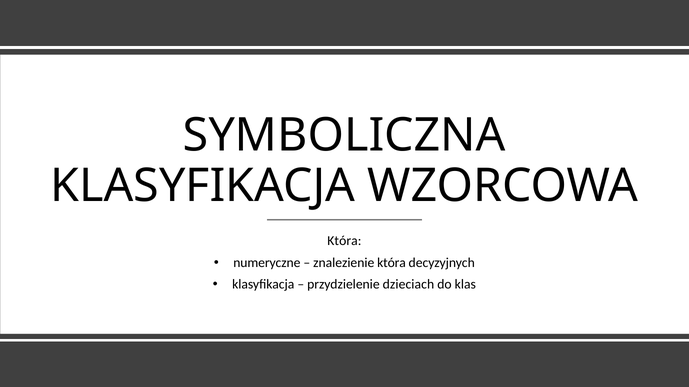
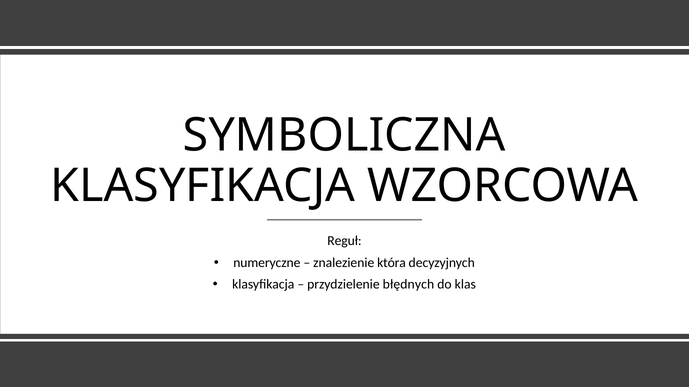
Która at (344, 241): Która -> Reguł
dzieciach: dzieciach -> błędnych
